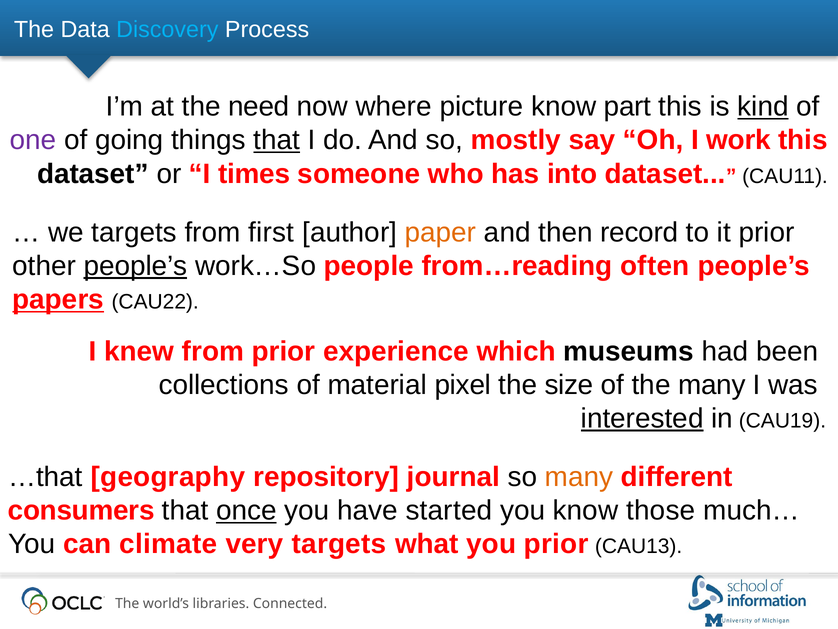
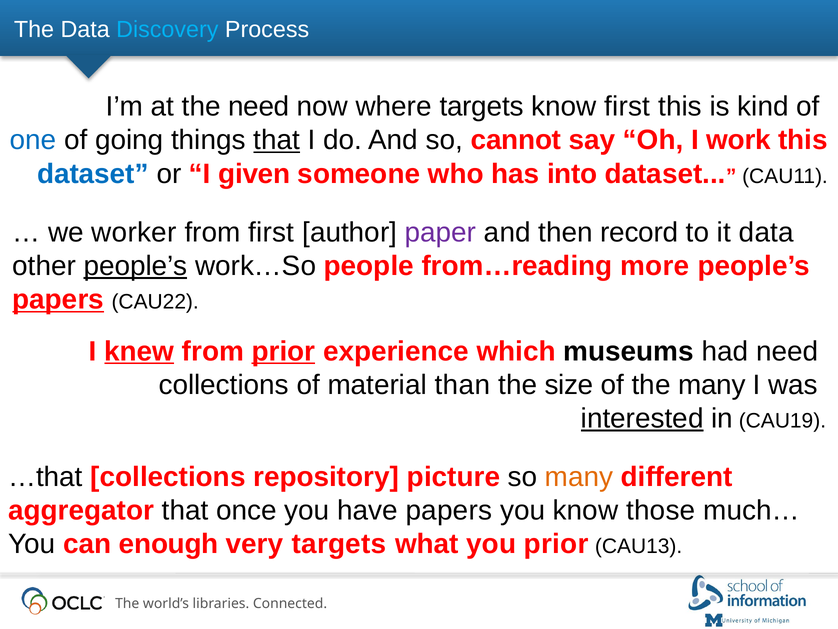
where picture: picture -> targets
know part: part -> first
kind underline: present -> none
one colour: purple -> blue
mostly: mostly -> cannot
dataset at (93, 174) colour: black -> blue
times: times -> given
we targets: targets -> worker
paper colour: orange -> purple
it prior: prior -> data
often: often -> more
knew underline: none -> present
prior at (283, 351) underline: none -> present
had been: been -> need
pixel: pixel -> than
…that geography: geography -> collections
journal: journal -> picture
consumers: consumers -> aggregator
once underline: present -> none
have started: started -> papers
climate: climate -> enough
